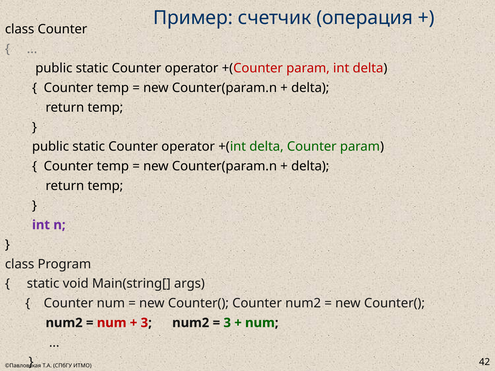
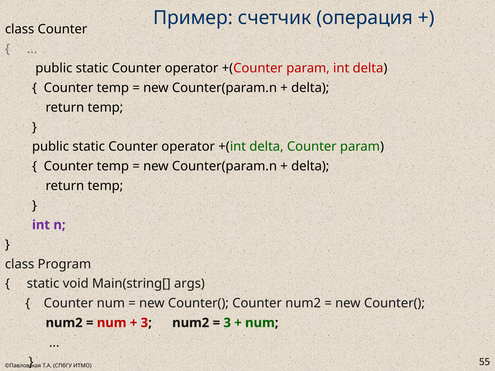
42: 42 -> 55
